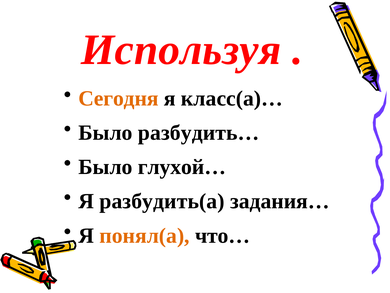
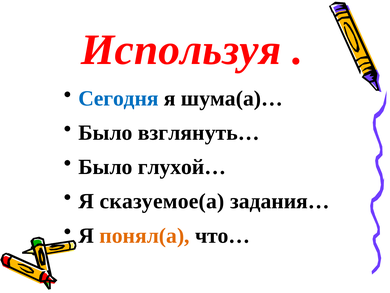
Сегодня colour: orange -> blue
класс(а)…: класс(а)… -> шума(а)…
разбудить…: разбудить… -> взглянуть…
разбудить(а: разбудить(а -> сказуемое(а
